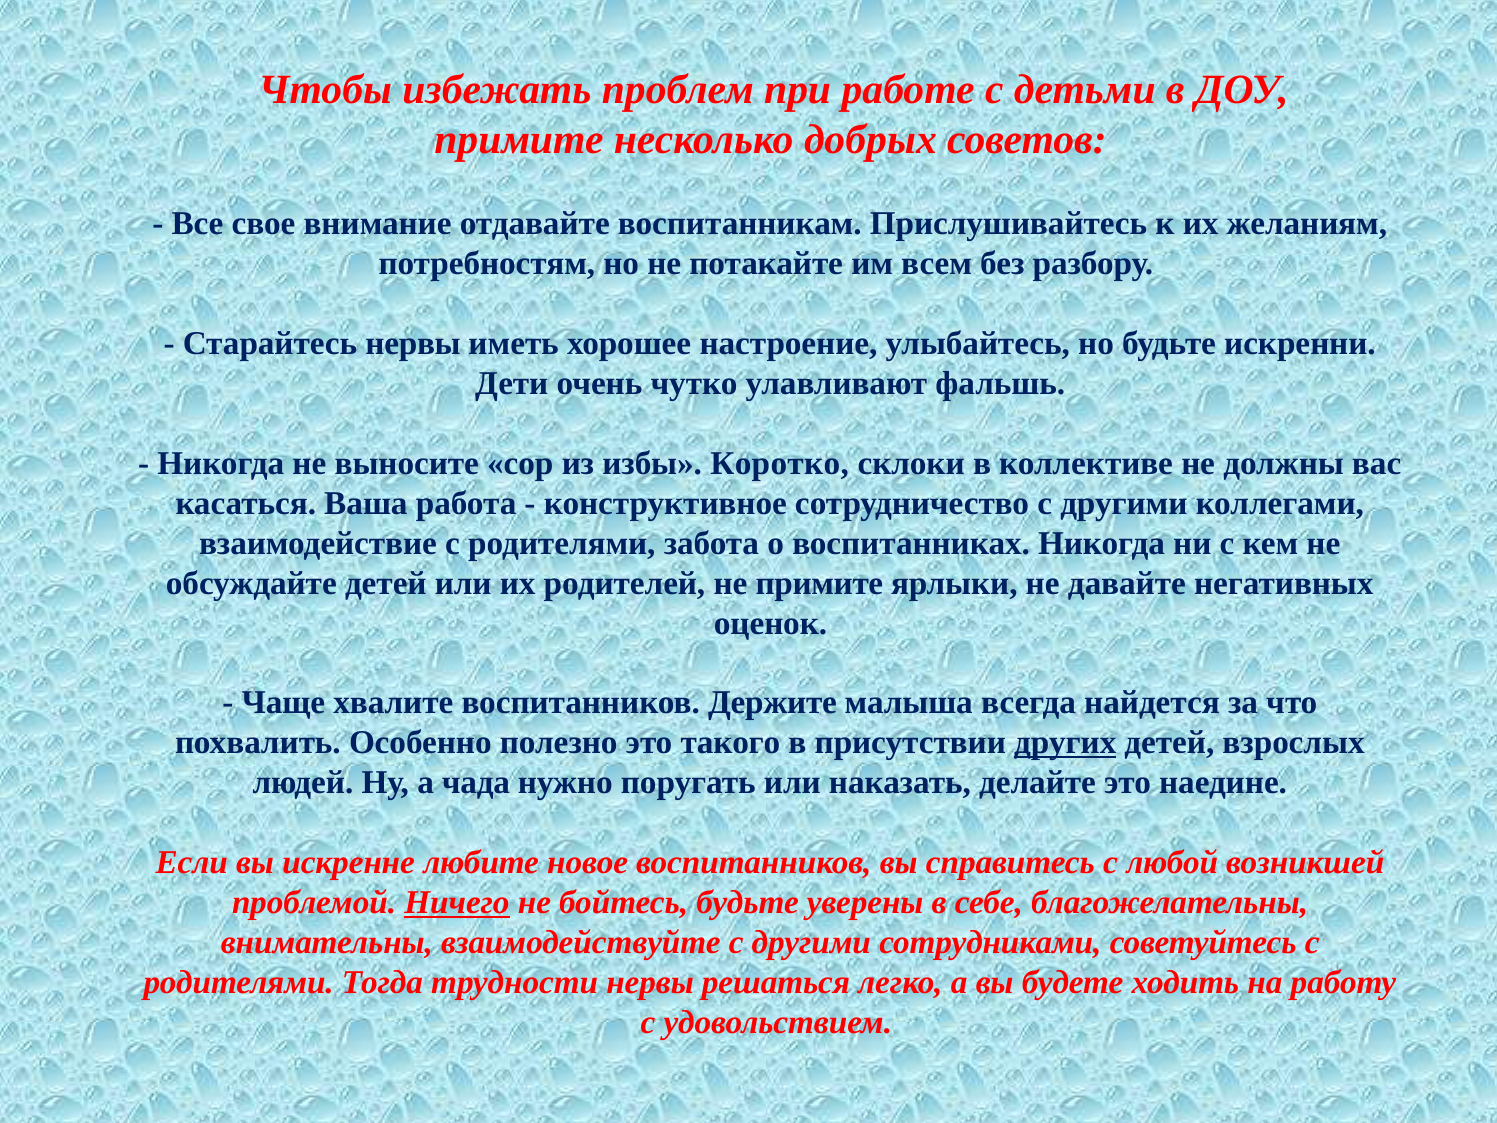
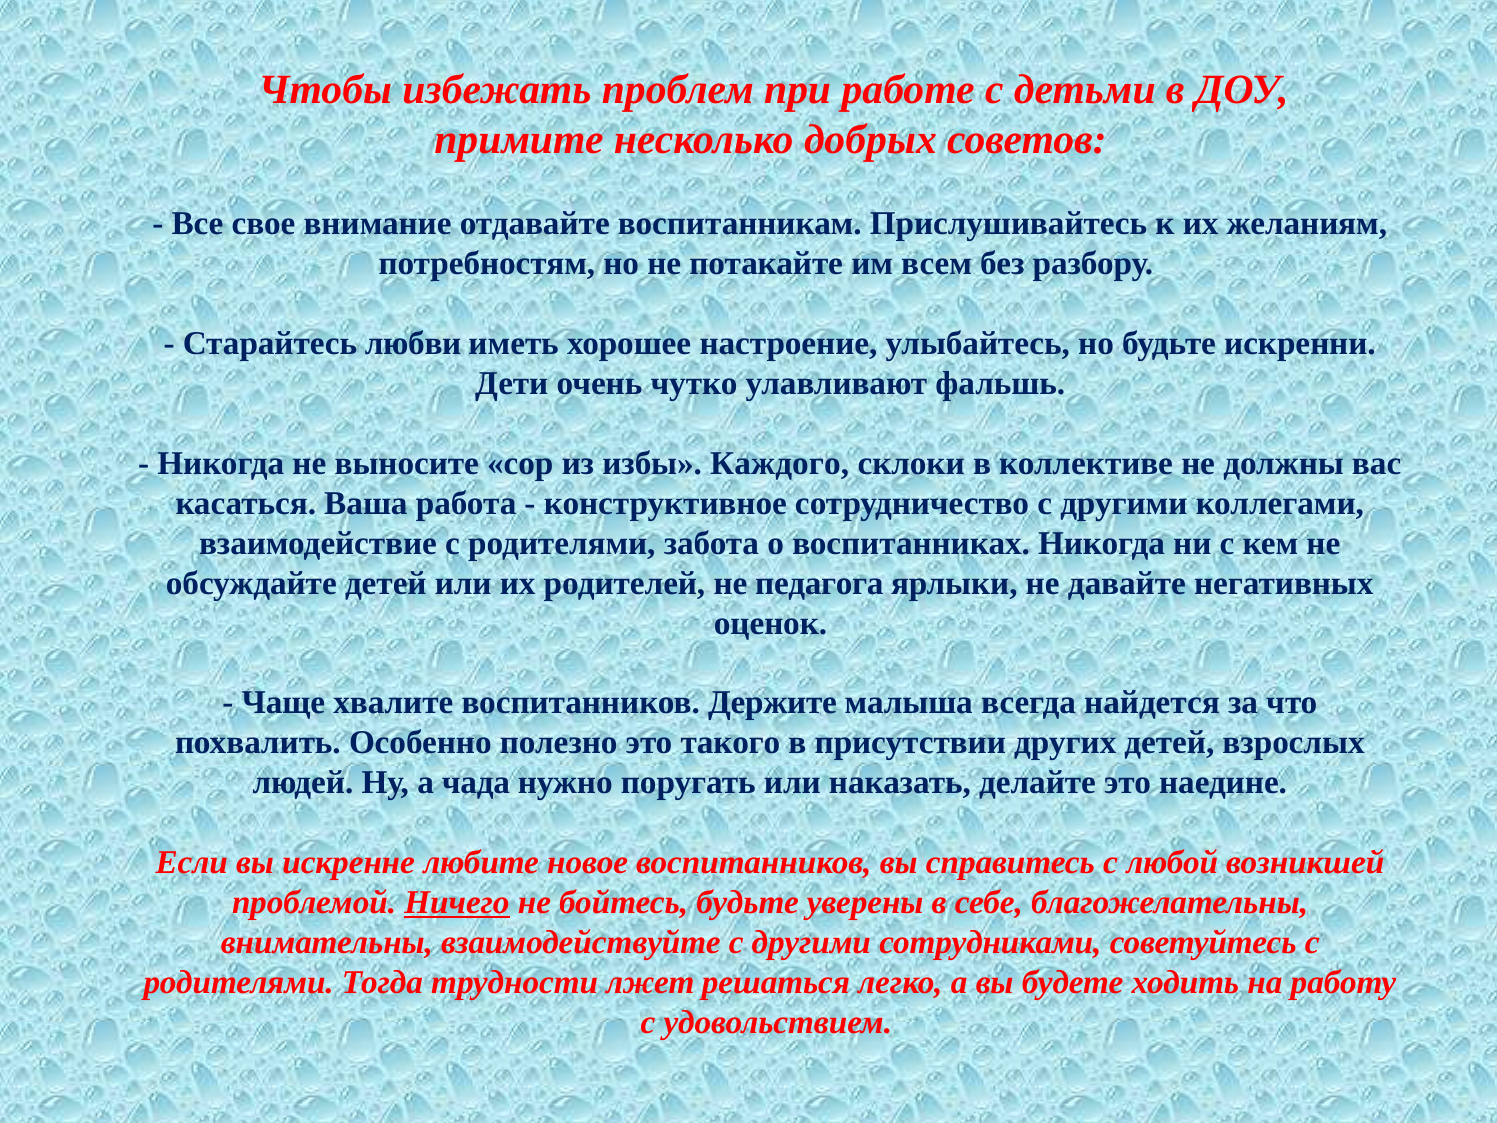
Старайтесь нервы: нервы -> любви
Коротко: Коротко -> Каждого
не примите: примите -> педагога
других underline: present -> none
трудности нервы: нервы -> лжет
